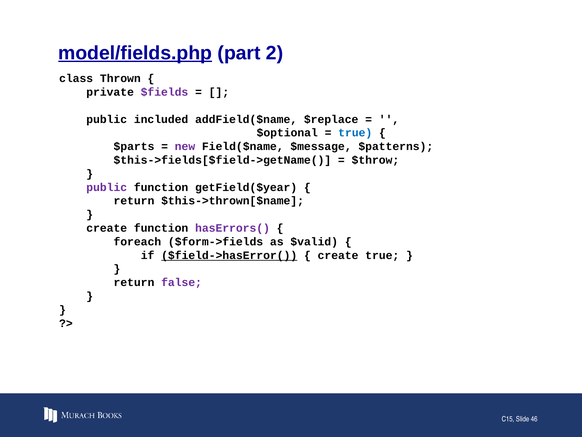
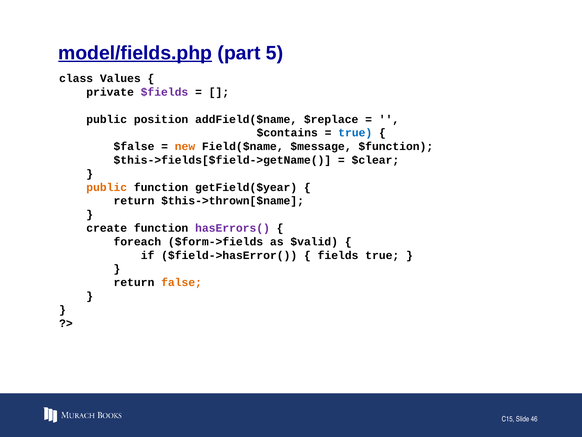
2: 2 -> 5
Thrown: Thrown -> Values
included: included -> position
$optional: $optional -> $contains
$parts: $parts -> $false
new colour: purple -> orange
$patterns: $patterns -> $function
$throw: $throw -> $clear
public at (107, 187) colour: purple -> orange
$field->hasError( underline: present -> none
create at (338, 255): create -> fields
false colour: purple -> orange
